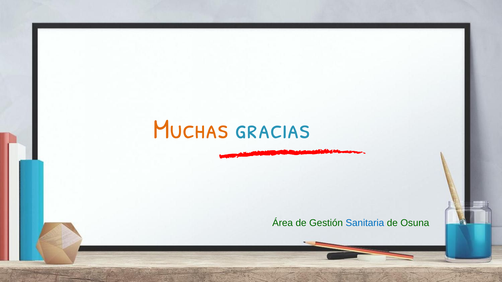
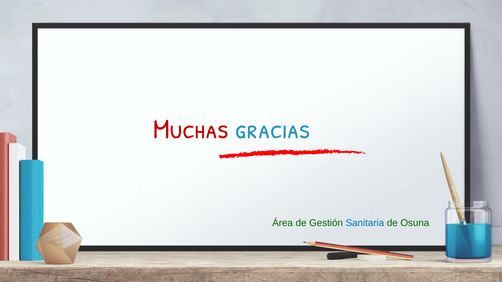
Muchas colour: orange -> red
